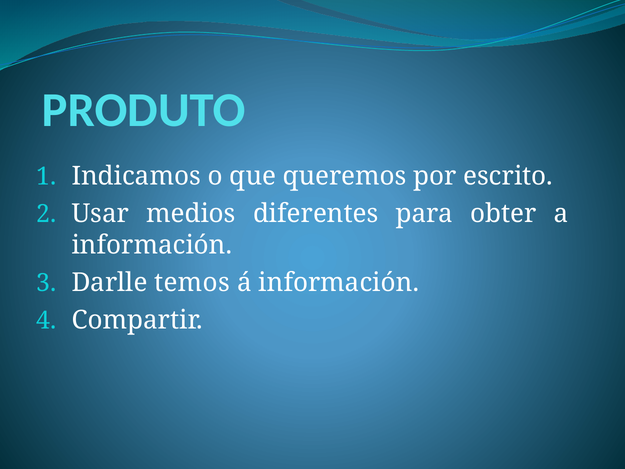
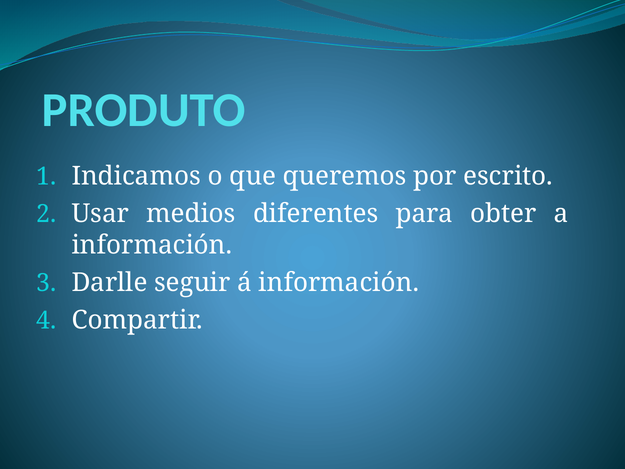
temos: temos -> seguir
